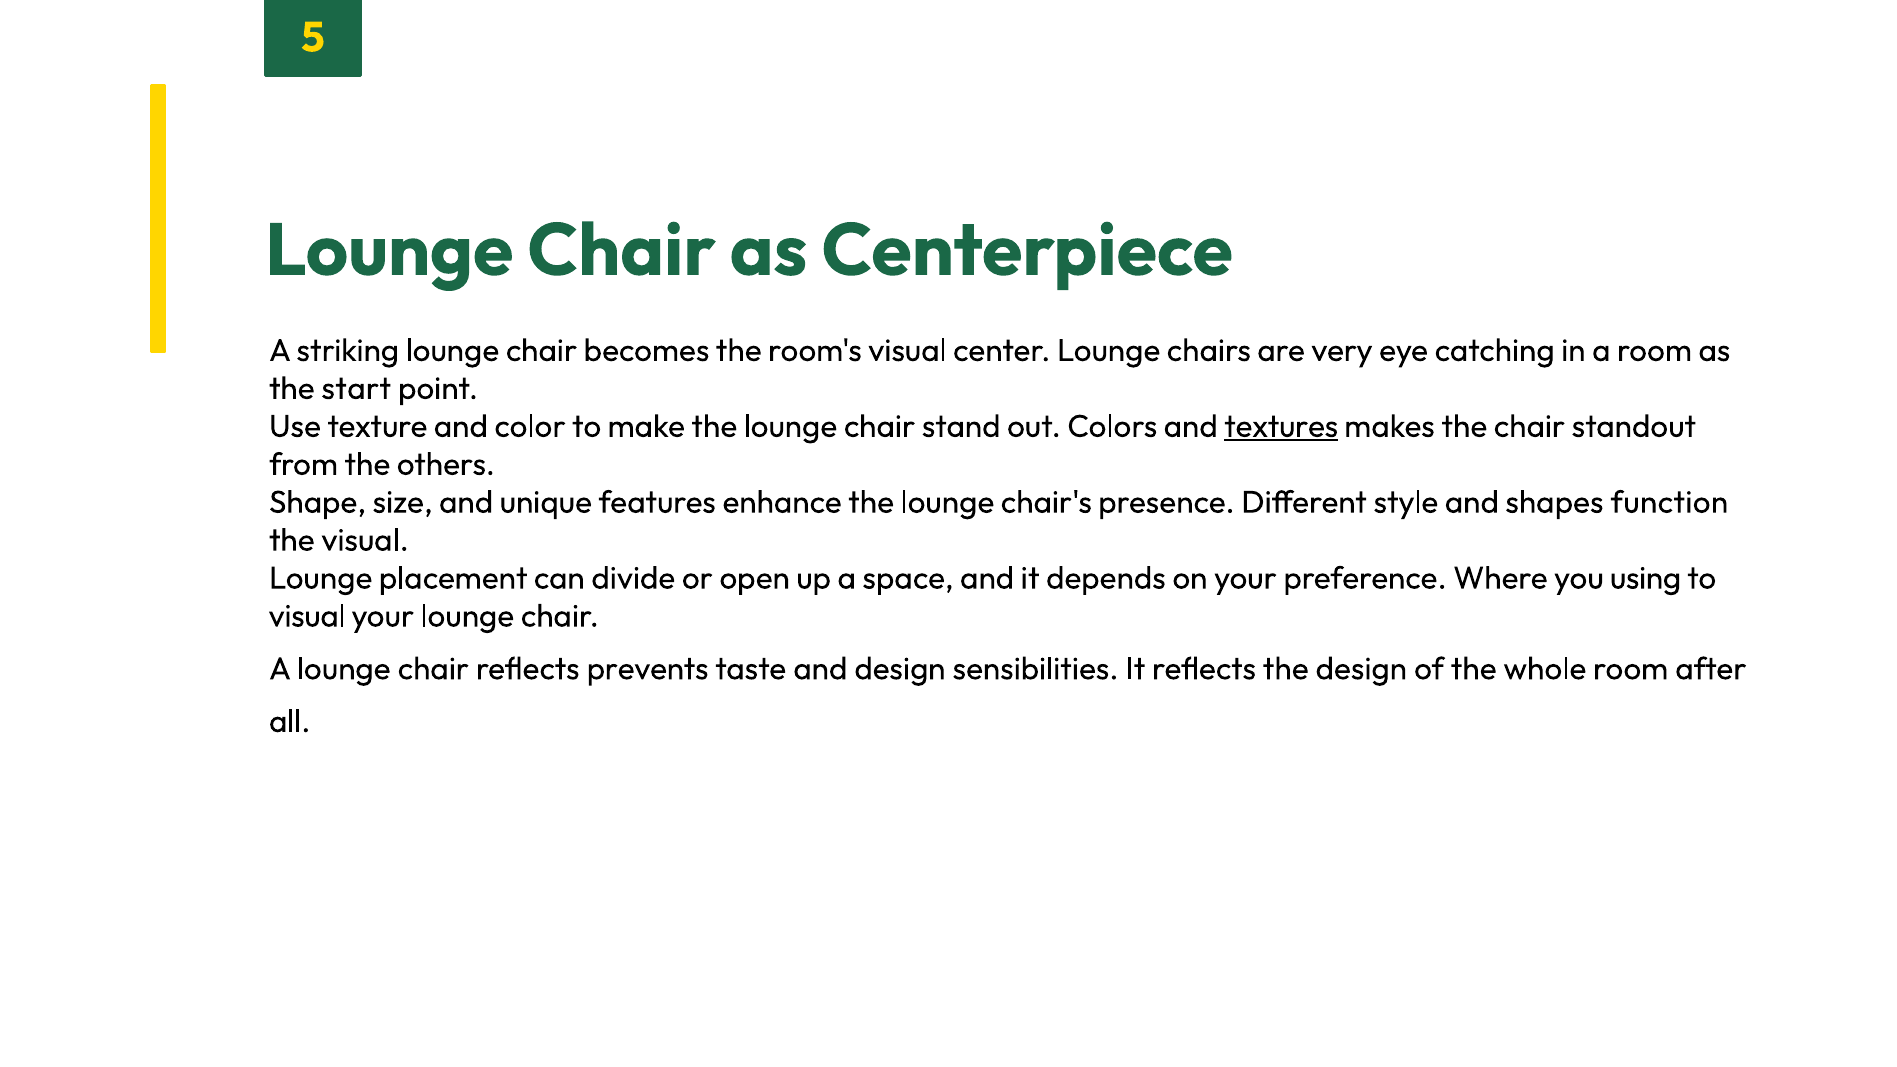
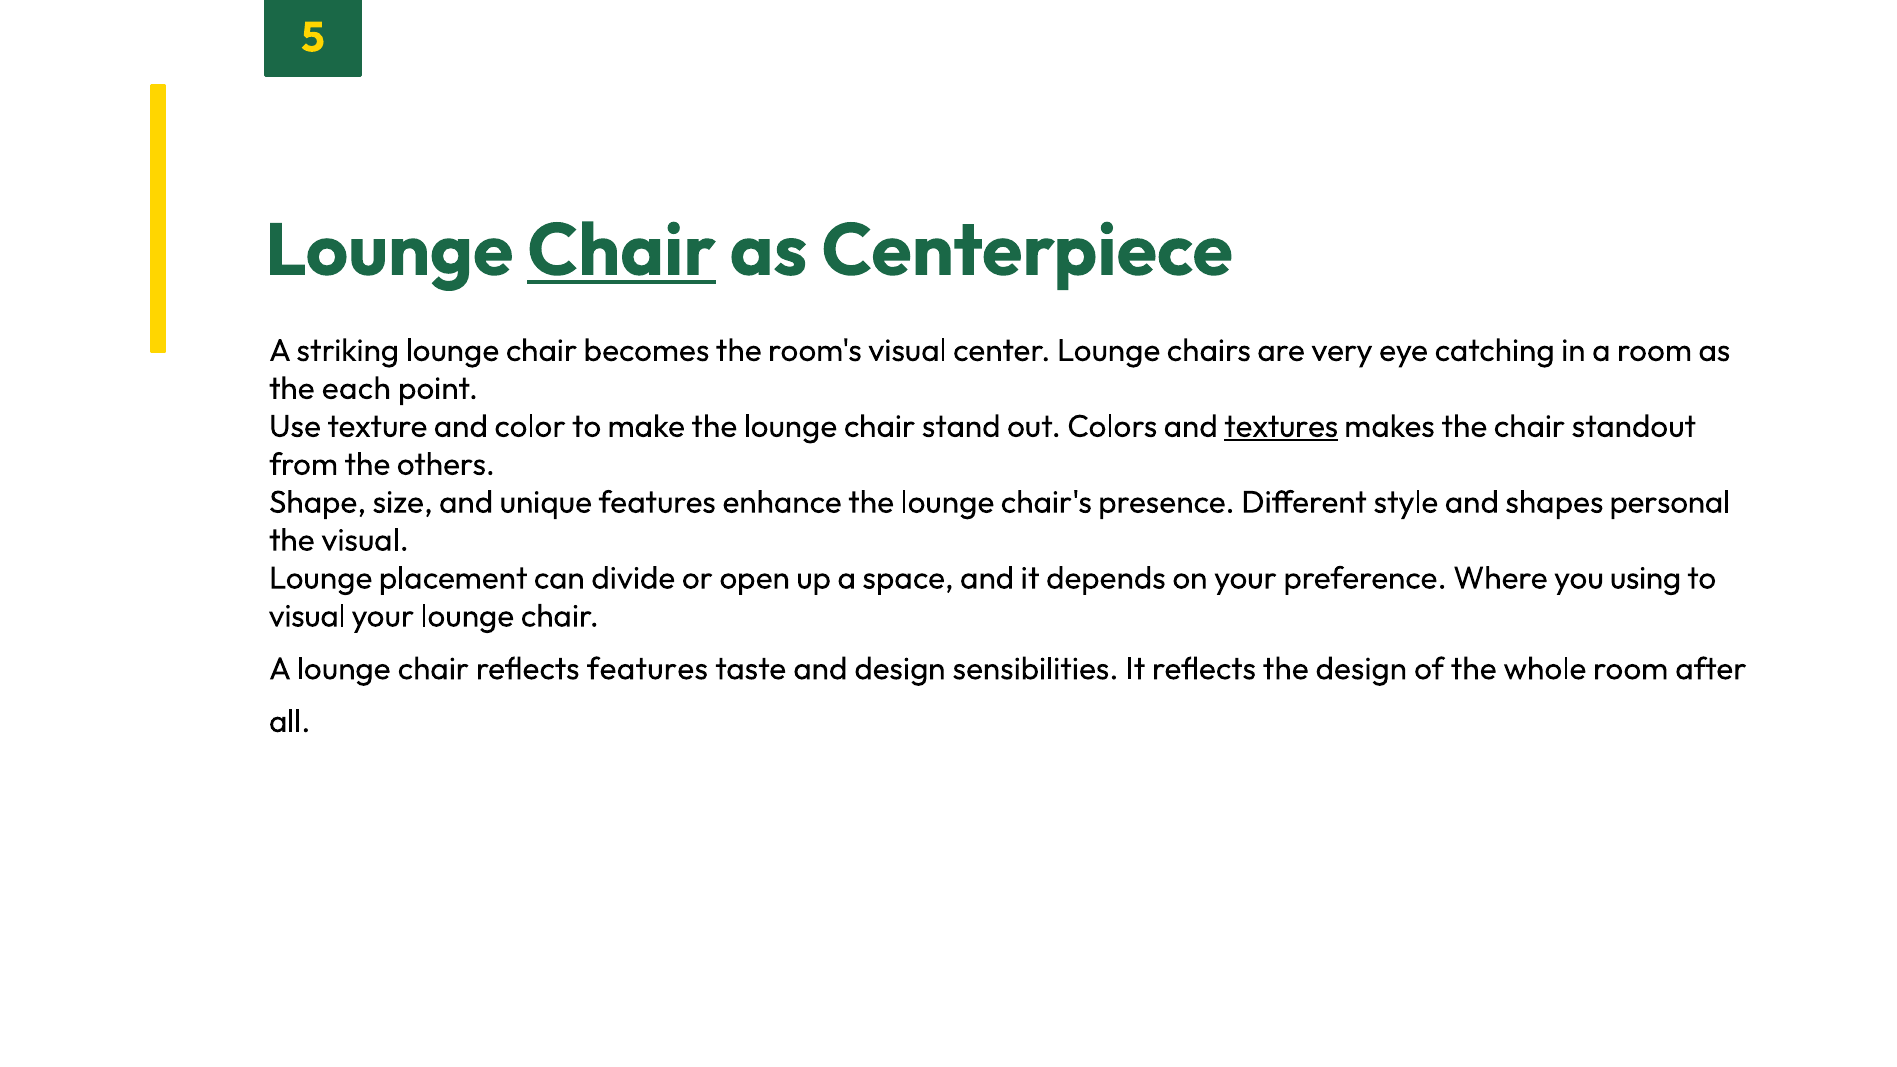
Chair at (622, 251) underline: none -> present
start: start -> each
function: function -> personal
reflects prevents: prevents -> features
